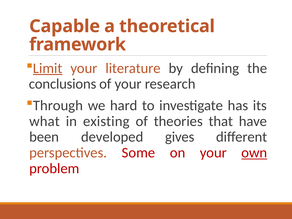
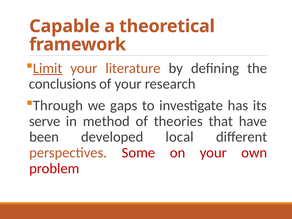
hard: hard -> gaps
what: what -> serve
existing: existing -> method
gives: gives -> local
own underline: present -> none
